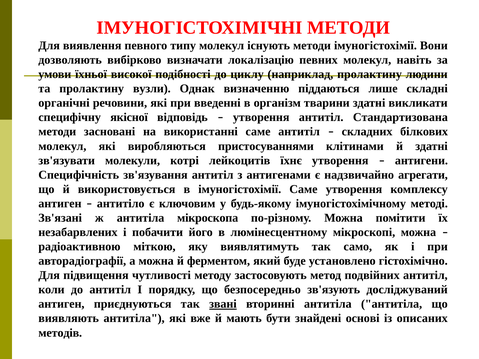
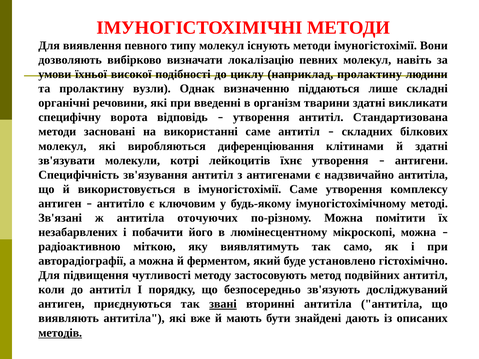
якісної: якісної -> ворота
пристосуваннями: пристосуваннями -> диференціювання
надзвичайно агрегати: агрегати -> антитіла
мікроскопа: мікроскопа -> оточуючих
основі: основі -> дають
методів underline: none -> present
